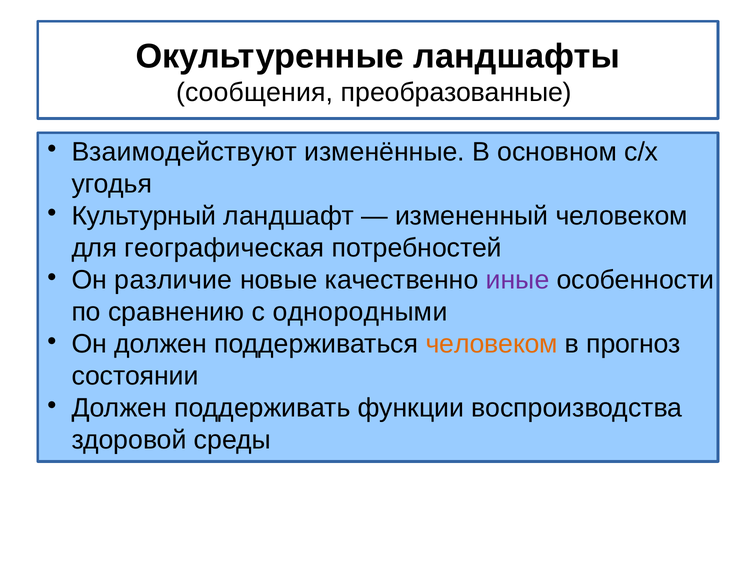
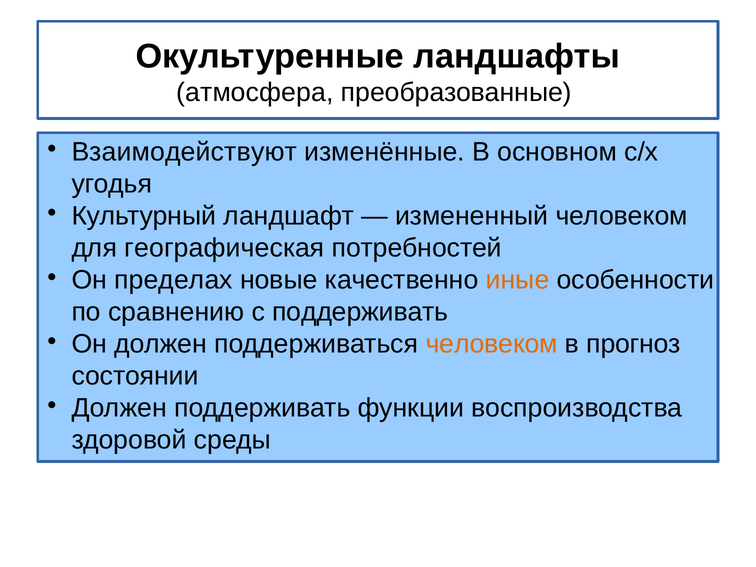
сообщения: сообщения -> атмосфера
различие: различие -> пределах
иные colour: purple -> orange
с однородными: однородными -> поддерживать
